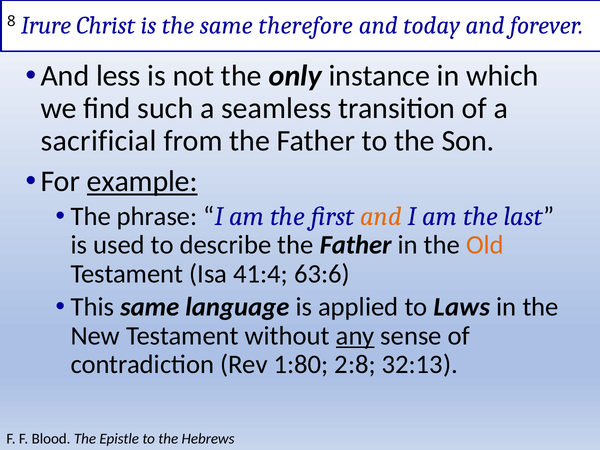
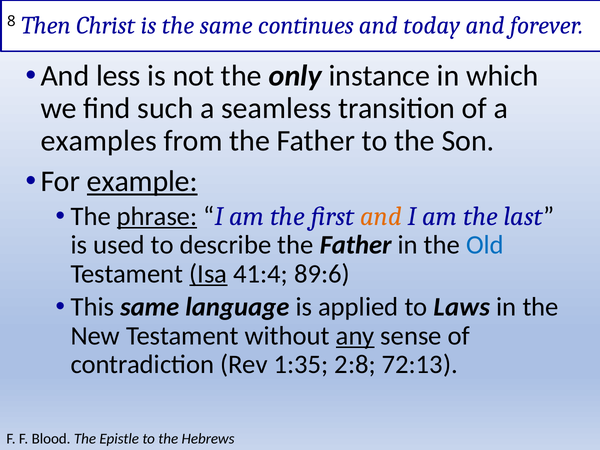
Irure: Irure -> Then
therefore: therefore -> continues
sacrificial: sacrificial -> examples
phrase underline: none -> present
Old colour: orange -> blue
Isa underline: none -> present
63:6: 63:6 -> 89:6
1:80: 1:80 -> 1:35
32:13: 32:13 -> 72:13
